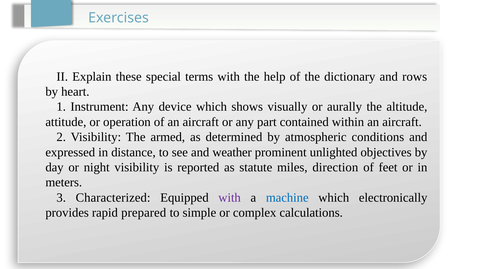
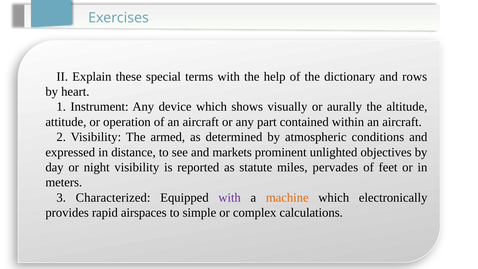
weather: weather -> markets
direction: direction -> pervades
machine colour: blue -> orange
prepared: prepared -> airspaces
